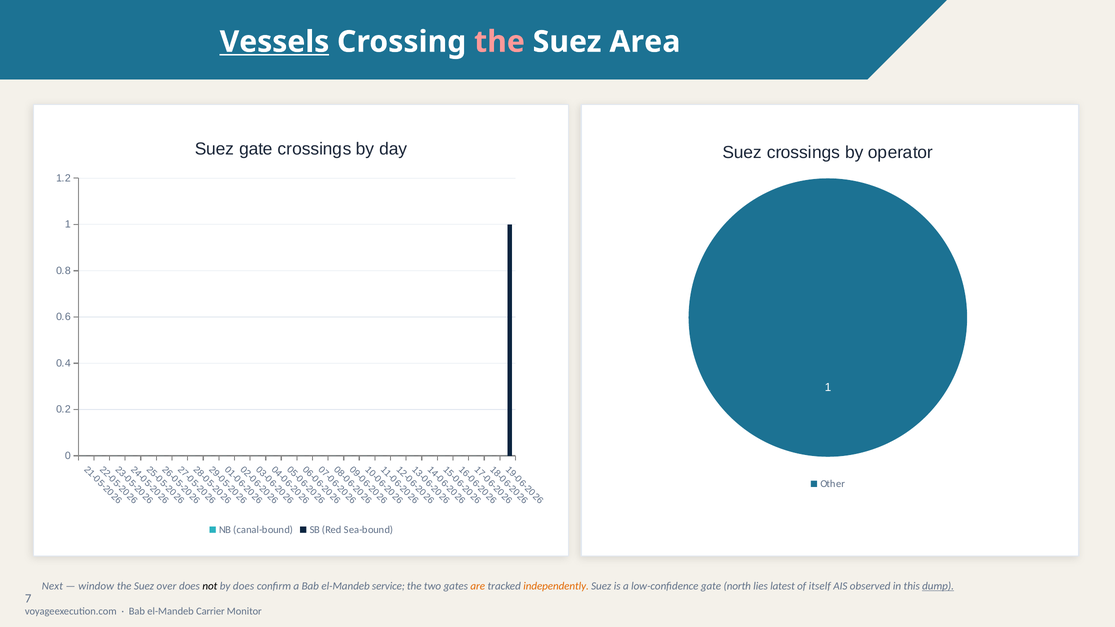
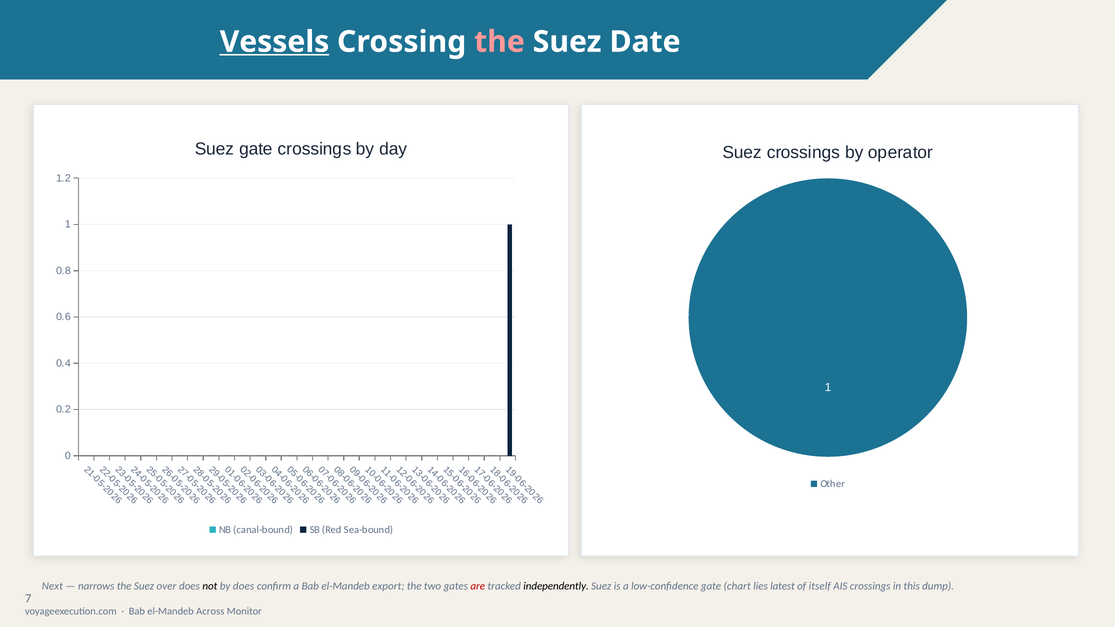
Area: Area -> Date
window: window -> narrows
service: service -> export
are colour: orange -> red
independently colour: orange -> black
north: north -> chart
AIS observed: observed -> crossings
dump underline: present -> none
Carrier: Carrier -> Across
